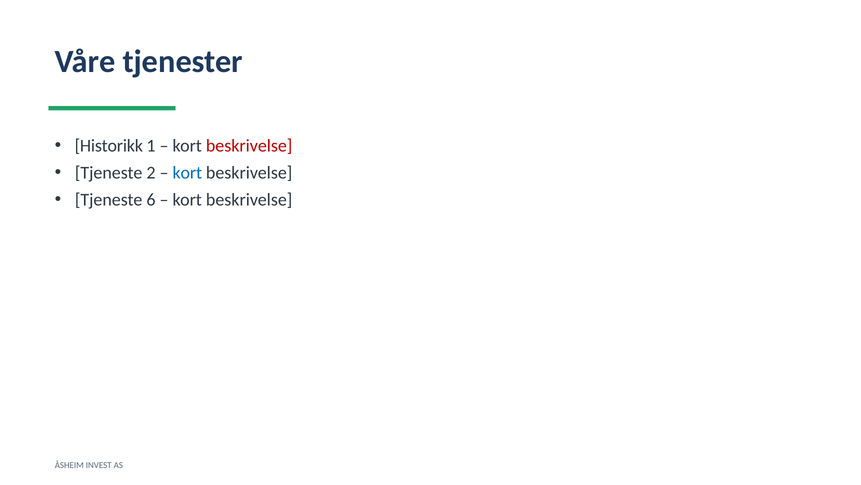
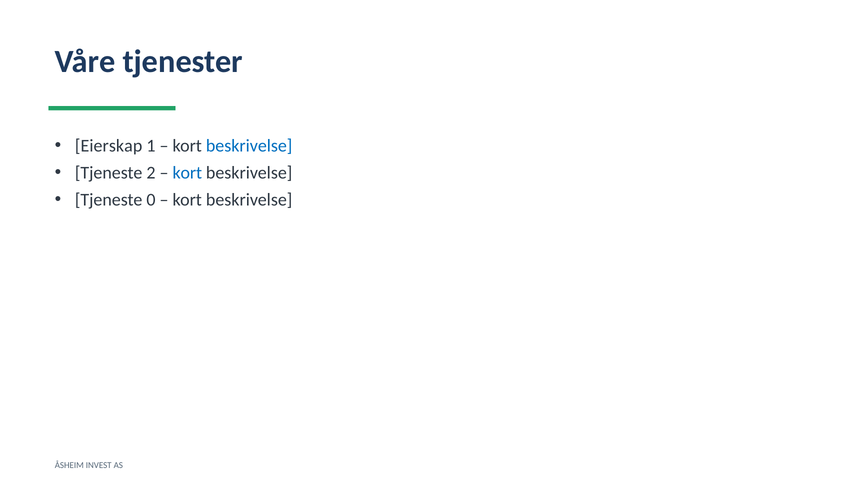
Historikk: Historikk -> Eierskap
beskrivelse at (249, 146) colour: red -> blue
6: 6 -> 0
